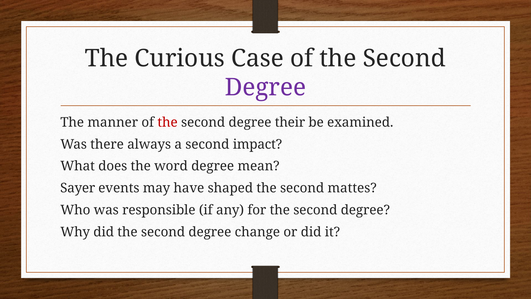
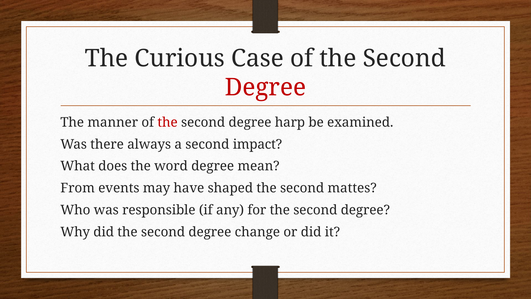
Degree at (265, 87) colour: purple -> red
their: their -> harp
Sayer: Sayer -> From
